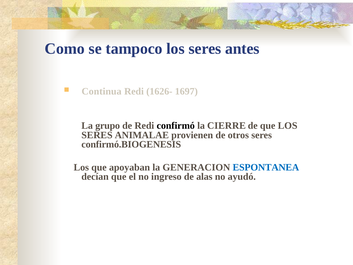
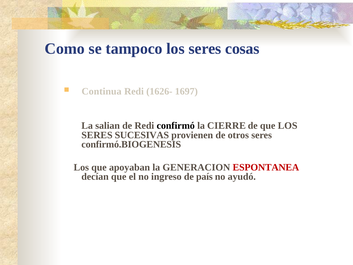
antes: antes -> cosas
grupo: grupo -> salian
ANIMALAE: ANIMALAE -> SUCESIVAS
ESPONTANEA colour: blue -> red
alas: alas -> país
